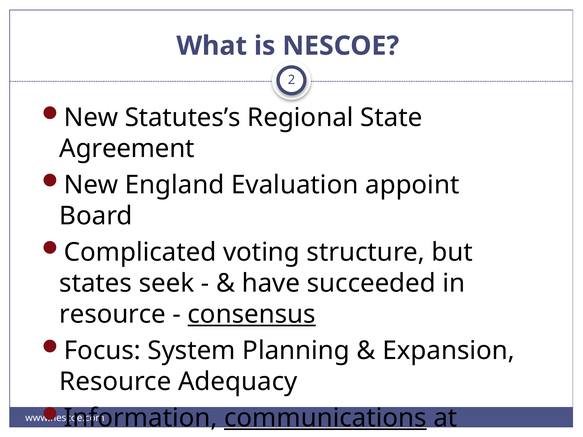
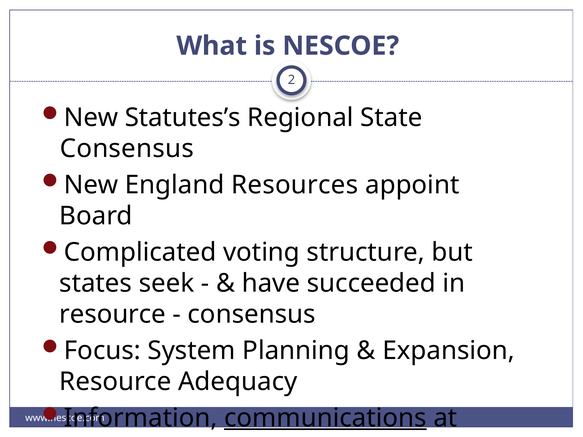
Agreement at (127, 149): Agreement -> Consensus
Evaluation: Evaluation -> Resources
consensus at (252, 315) underline: present -> none
